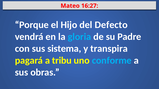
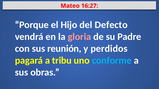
gloria colour: light blue -> pink
sistema: sistema -> reunión
transpira: transpira -> perdidos
